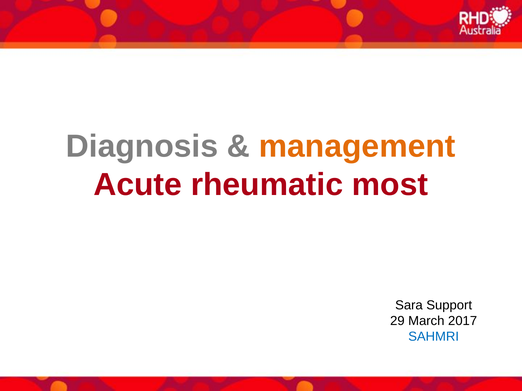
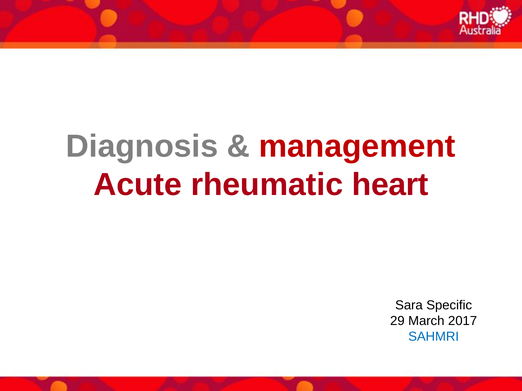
management colour: orange -> red
most: most -> heart
Support: Support -> Specific
